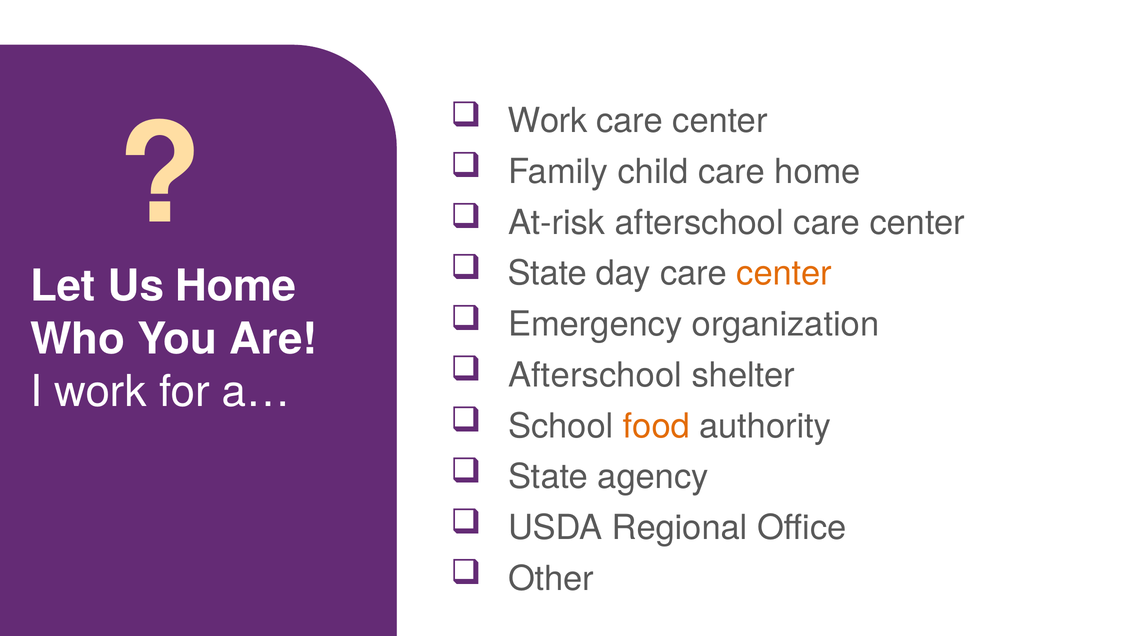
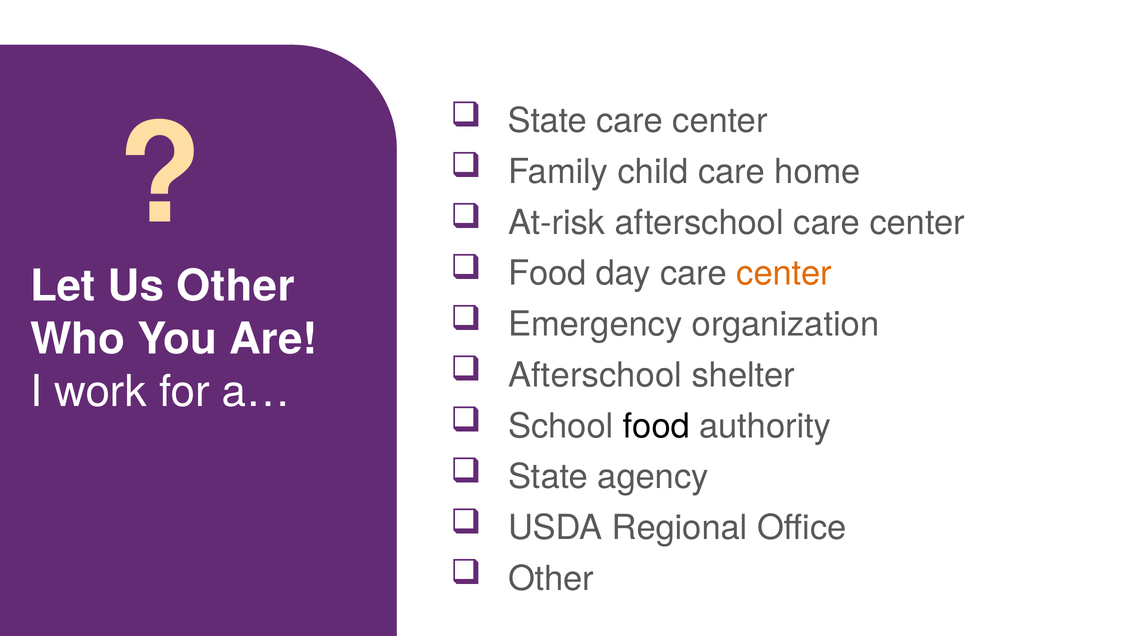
Work at (548, 121): Work -> State
State at (547, 274): State -> Food
Us Home: Home -> Other
food at (656, 426) colour: orange -> black
